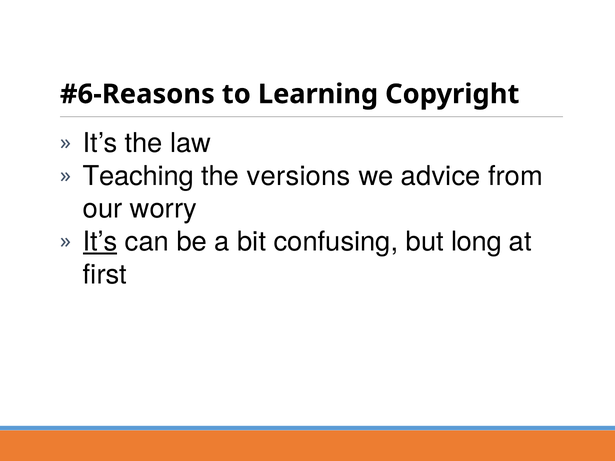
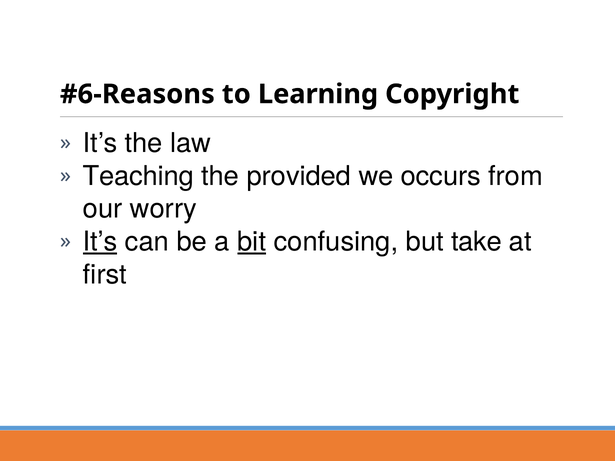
versions: versions -> provided
advice: advice -> occurs
bit underline: none -> present
long: long -> take
